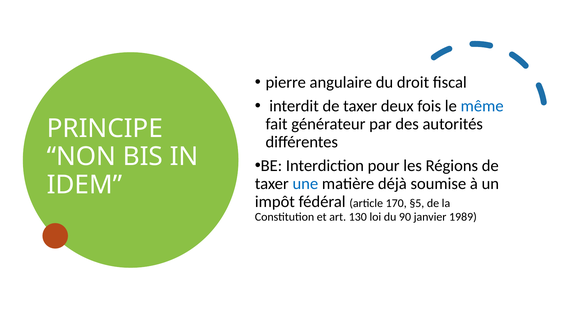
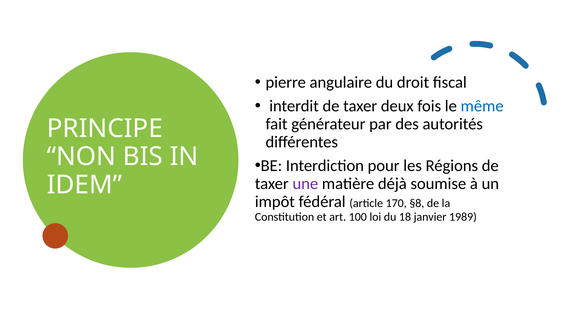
une colour: blue -> purple
§5: §5 -> §8
130: 130 -> 100
90: 90 -> 18
